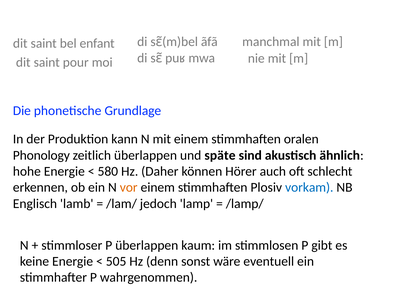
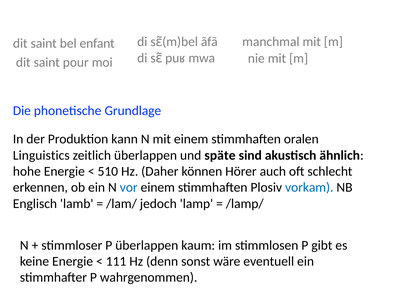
Phonology: Phonology -> Linguistics
580: 580 -> 510
vor colour: orange -> blue
505: 505 -> 111
